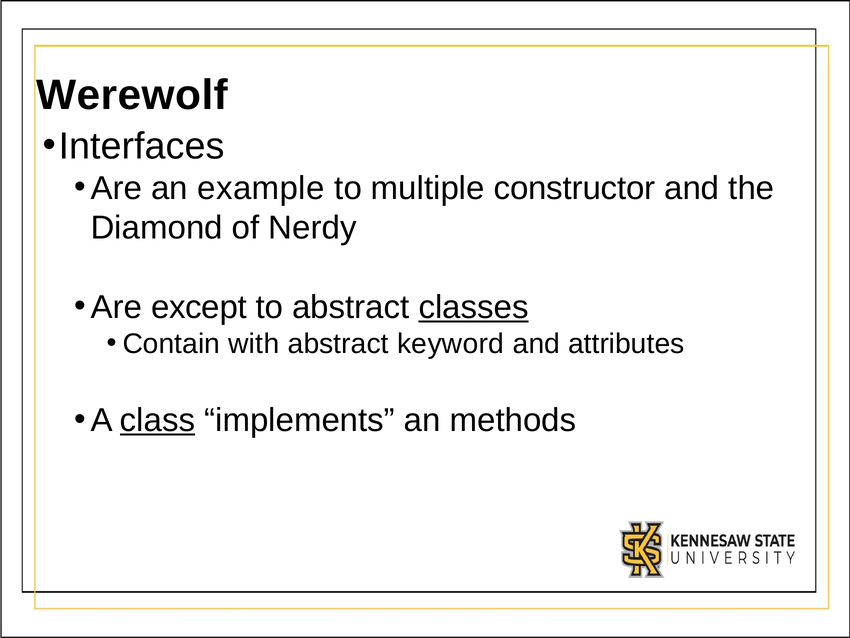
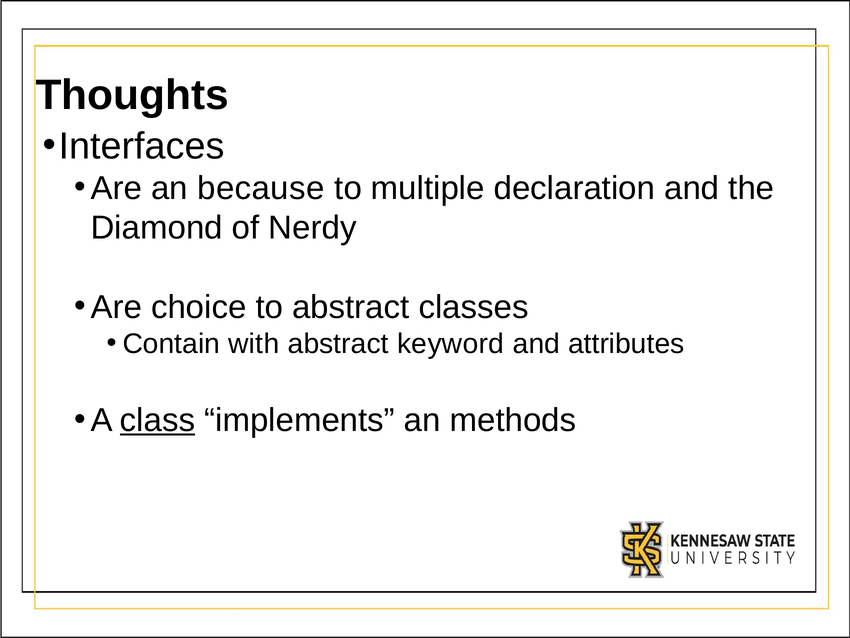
Werewolf: Werewolf -> Thoughts
example: example -> because
constructor: constructor -> declaration
except: except -> choice
classes underline: present -> none
